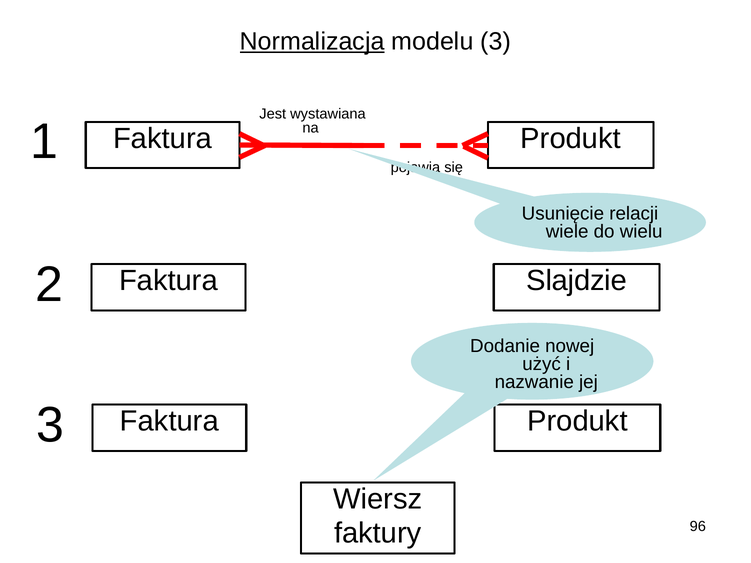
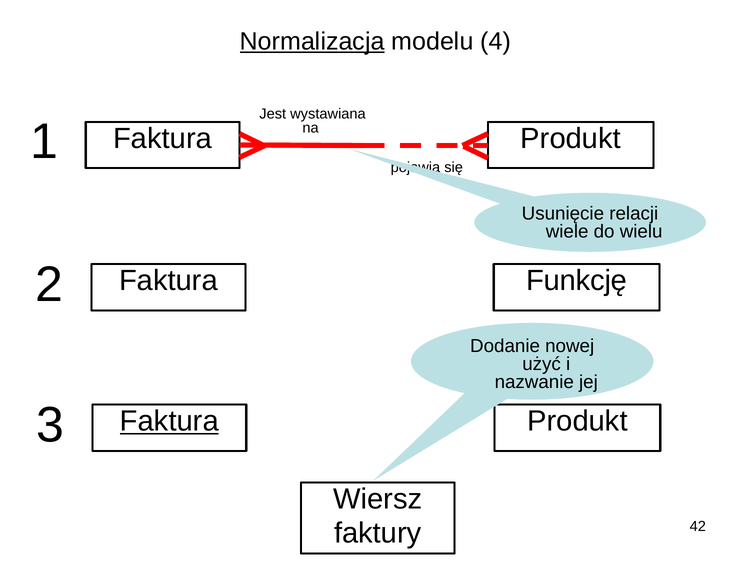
modelu 3: 3 -> 4
Slajdzie: Slajdzie -> Funkcję
Faktura at (169, 421) underline: none -> present
96: 96 -> 42
